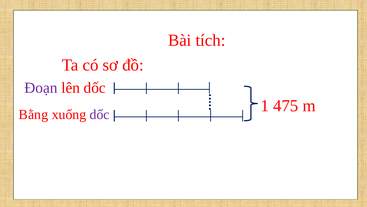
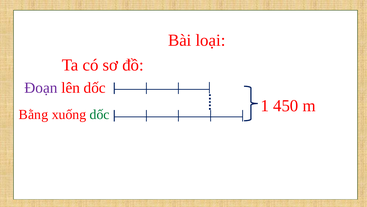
tích: tích -> loại
475: 475 -> 450
dốc at (100, 114) colour: purple -> green
